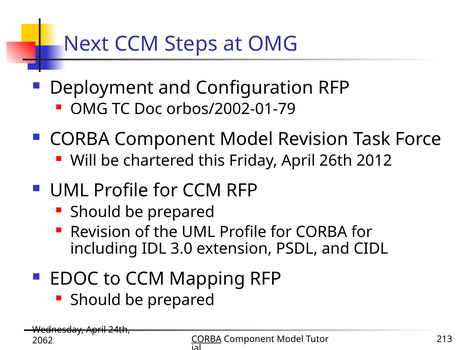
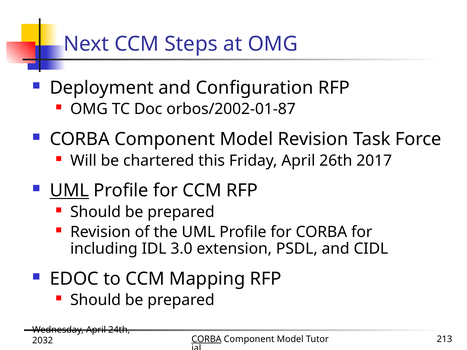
orbos/2002-01-79: orbos/2002-01-79 -> orbos/2002-01-87
2012: 2012 -> 2017
UML at (69, 191) underline: none -> present
2062: 2062 -> 2032
